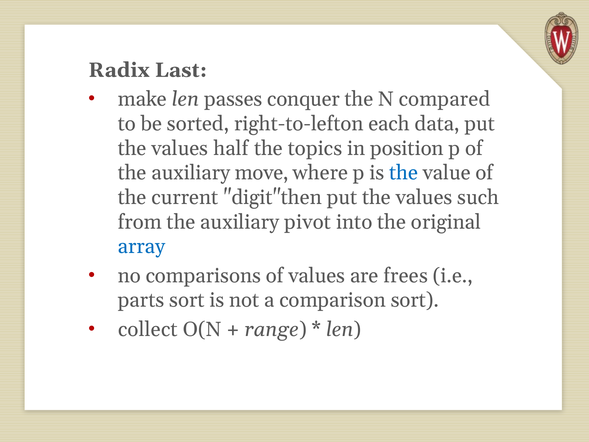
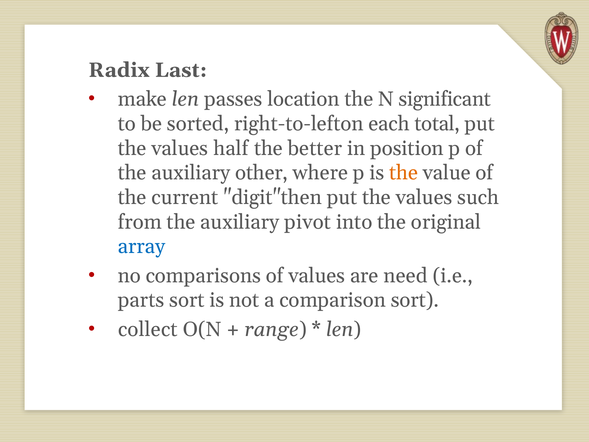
conquer: conquer -> location
compared: compared -> significant
data: data -> total
topics: topics -> better
move: move -> other
the at (404, 173) colour: blue -> orange
frees: frees -> need
